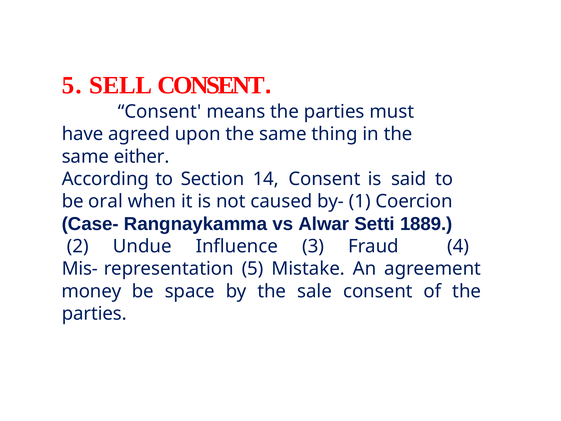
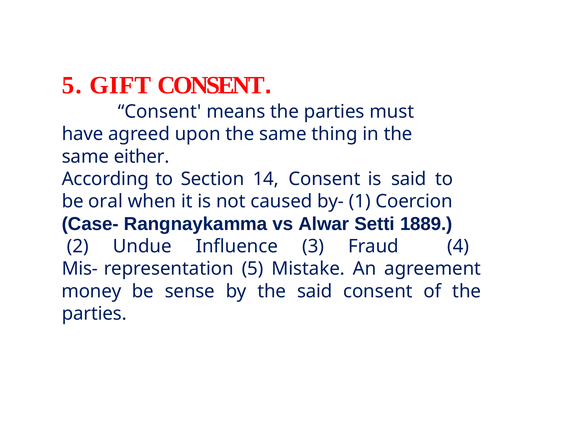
SELL: SELL -> GIFT
space: space -> sense
the sale: sale -> said
